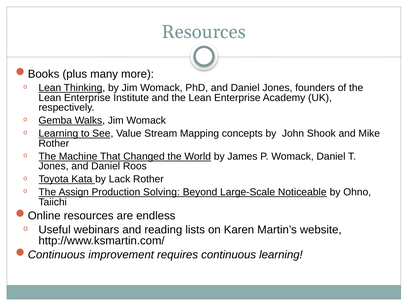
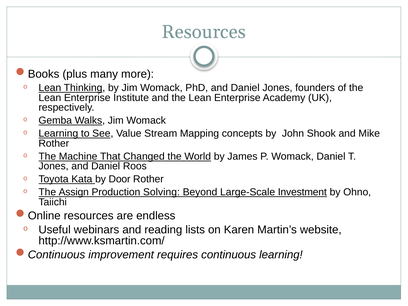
Lack: Lack -> Door
Noticeable: Noticeable -> Investment
